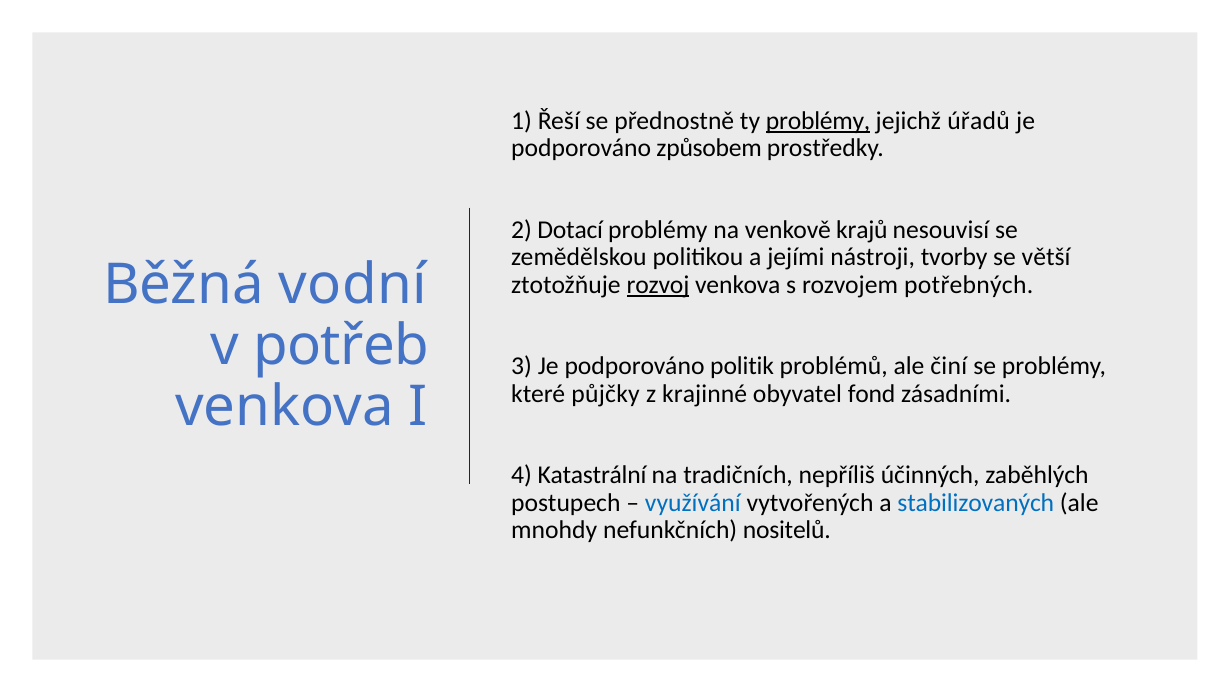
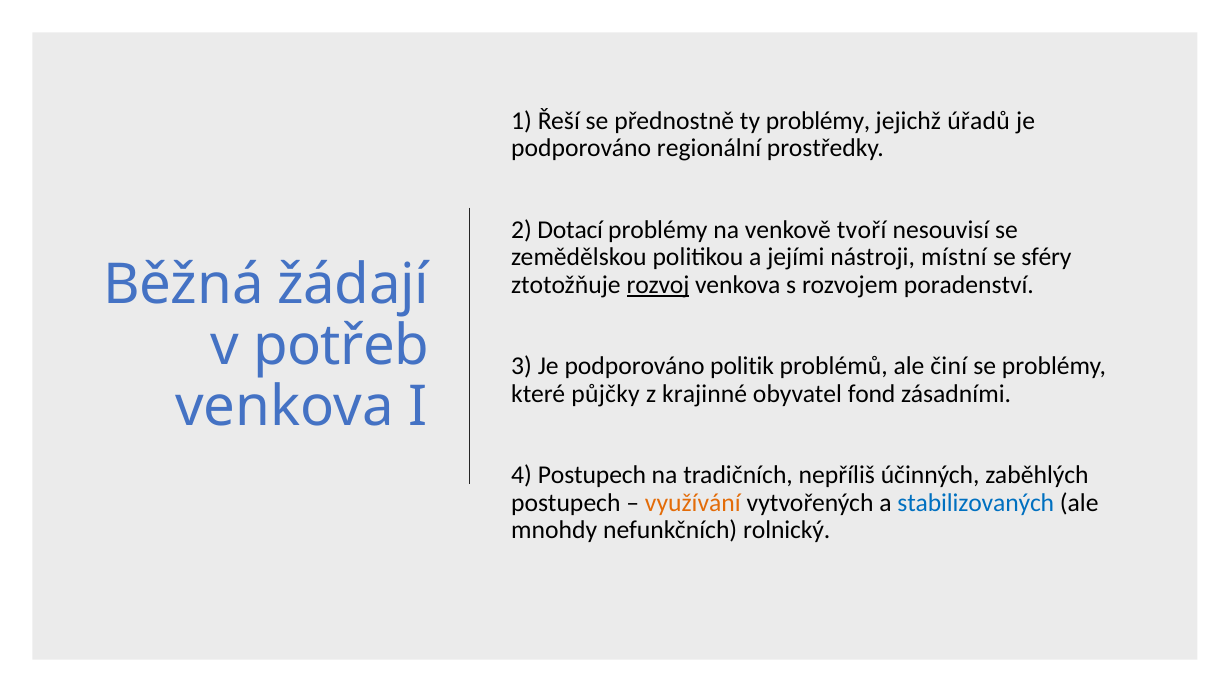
problémy at (818, 121) underline: present -> none
způsobem: způsobem -> regionální
krajů: krajů -> tvoří
tvorby: tvorby -> místní
větší: větší -> sféry
vodní: vodní -> žádají
potřebných: potřebných -> poradenství
4 Katastrální: Katastrální -> Postupech
využívání colour: blue -> orange
nositelů: nositelů -> rolnický
